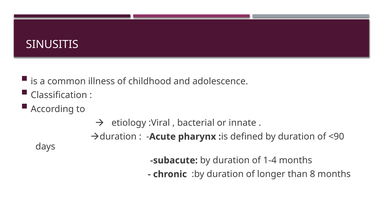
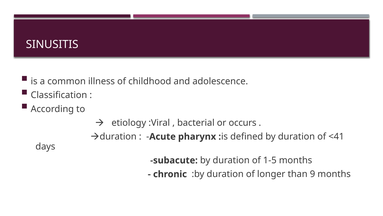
innate: innate -> occurs
<90: <90 -> <41
1-4: 1-4 -> 1-5
8: 8 -> 9
